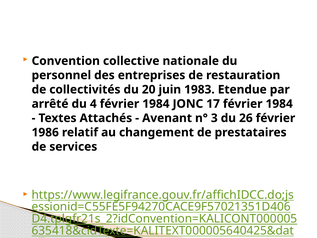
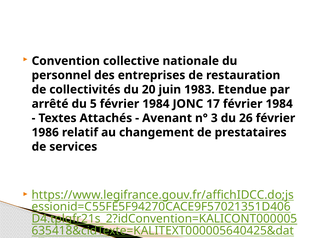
4: 4 -> 5
